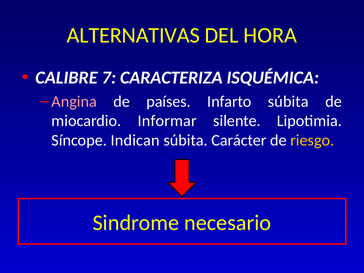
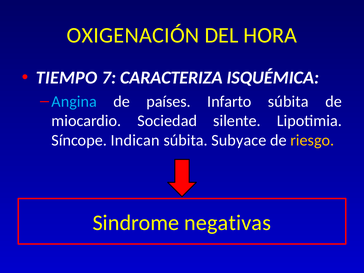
ALTERNATIVAS: ALTERNATIVAS -> OXIGENACIÓN
CALIBRE: CALIBRE -> TIEMPO
Angina colour: pink -> light blue
Informar: Informar -> Sociedad
Carácter: Carácter -> Subyace
necesario: necesario -> negativas
